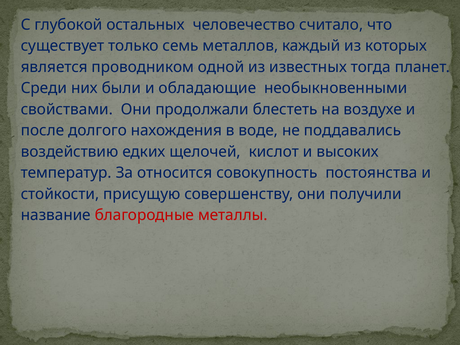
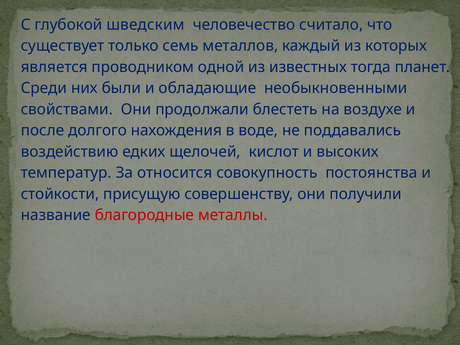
остальных: остальных -> шведским
